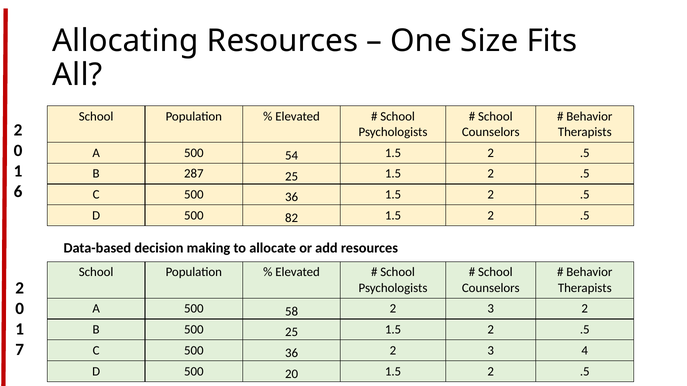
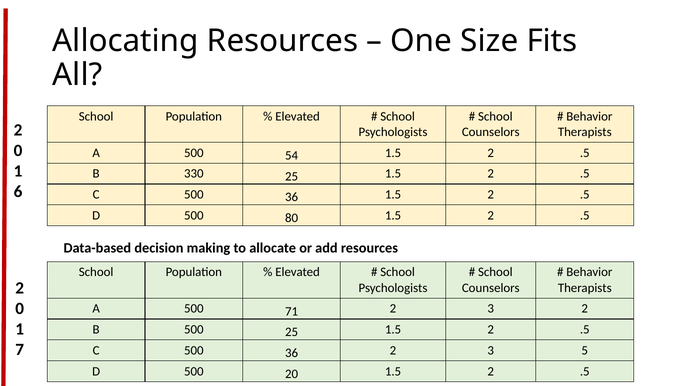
287: 287 -> 330
82: 82 -> 80
58: 58 -> 71
4: 4 -> 5
